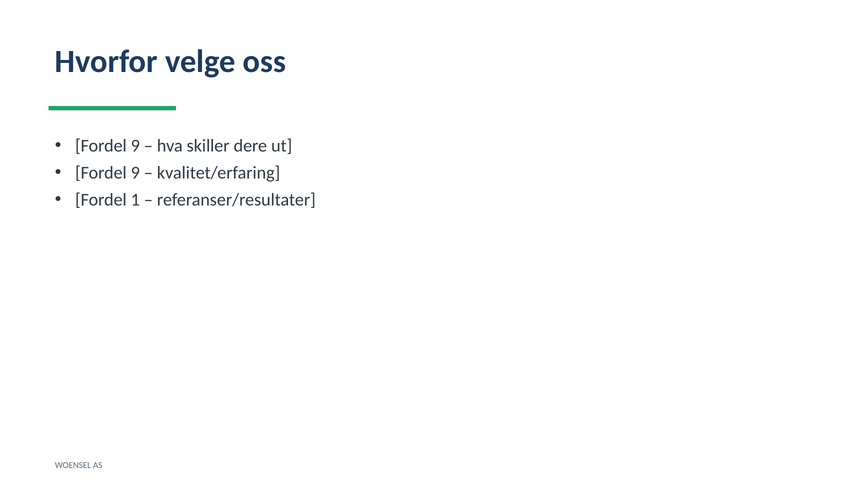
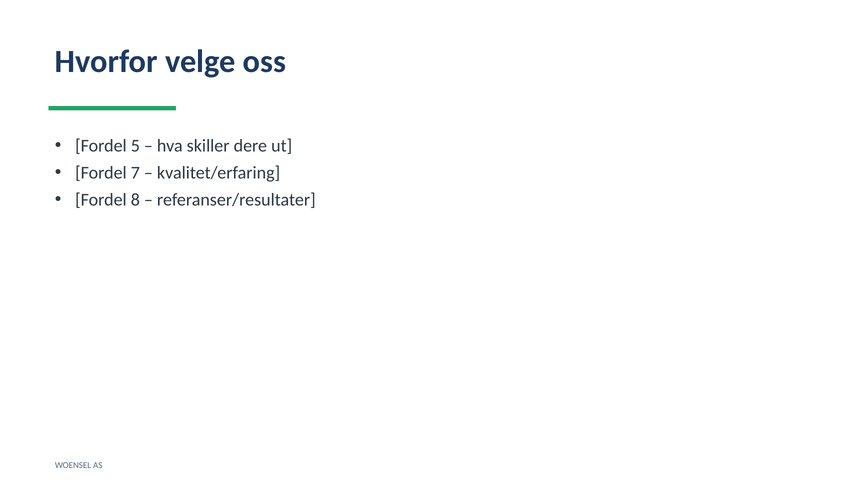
9 at (135, 146): 9 -> 5
9 at (135, 173): 9 -> 7
1: 1 -> 8
